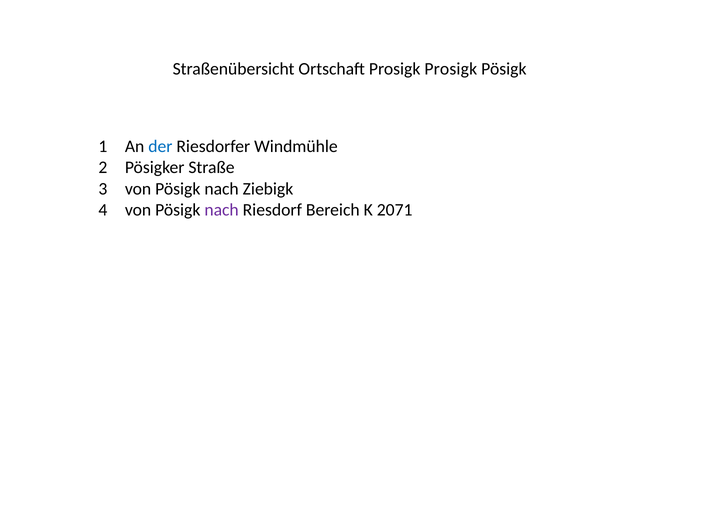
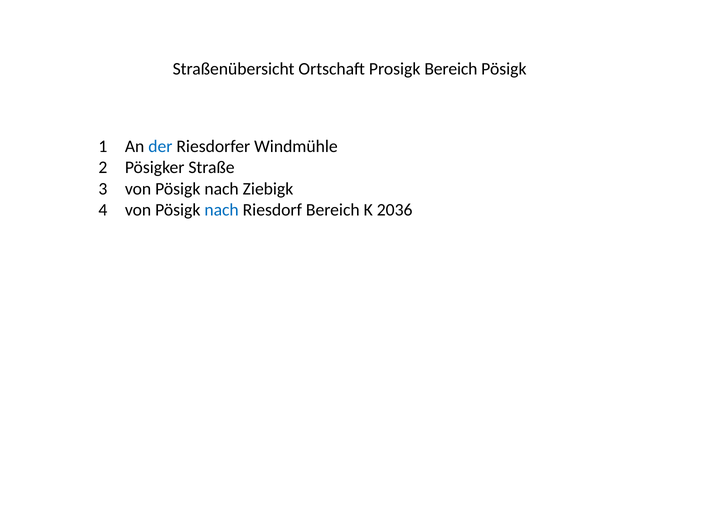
Prosigk Prosigk: Prosigk -> Bereich
nach at (222, 210) colour: purple -> blue
2071: 2071 -> 2036
